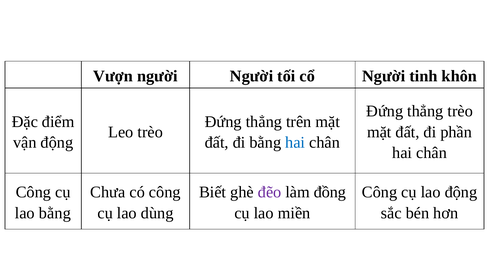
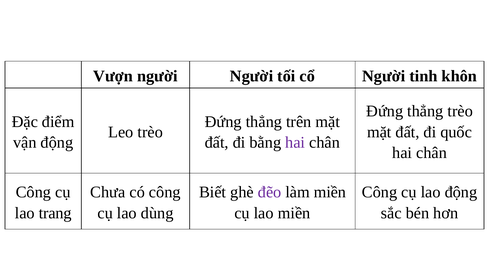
phần: phần -> quốc
hai at (295, 142) colour: blue -> purple
làm đồng: đồng -> miền
lao bằng: bằng -> trang
